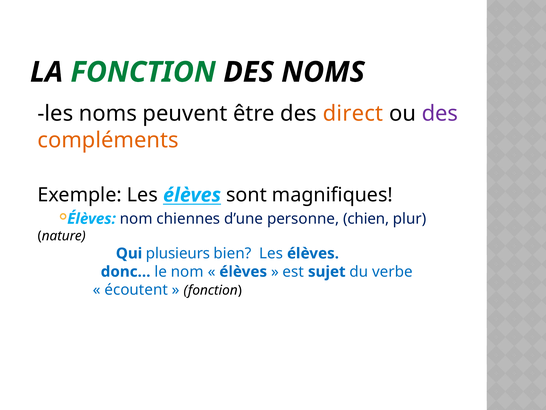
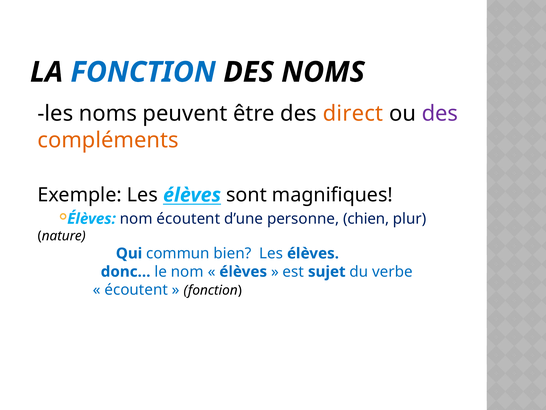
FONCTION at (143, 72) colour: green -> blue
nom chiennes: chiennes -> écoutent
plusieurs: plusieurs -> commun
